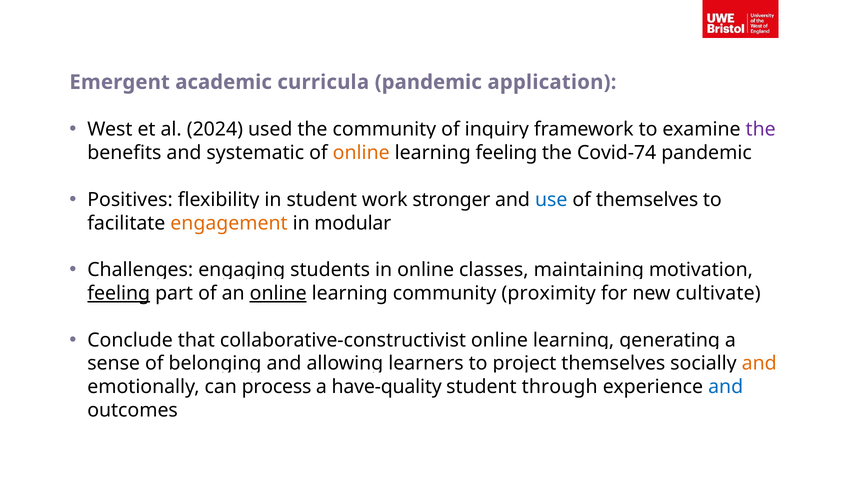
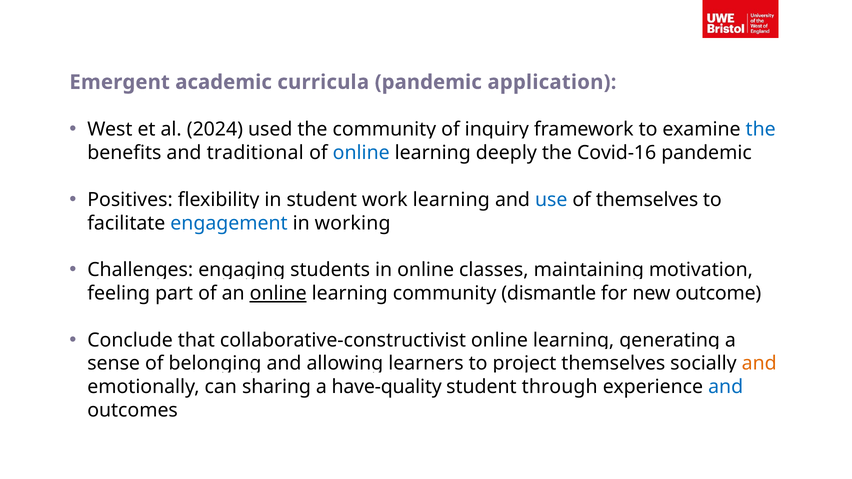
the at (761, 130) colour: purple -> blue
systematic: systematic -> traditional
online at (361, 153) colour: orange -> blue
learning feeling: feeling -> deeply
Covid-74: Covid-74 -> Covid-16
stronger at (451, 200): stronger -> learning
engagement colour: orange -> blue
modular: modular -> working
feeling at (119, 293) underline: present -> none
proximity: proximity -> dismantle
cultivate: cultivate -> outcome
process: process -> sharing
